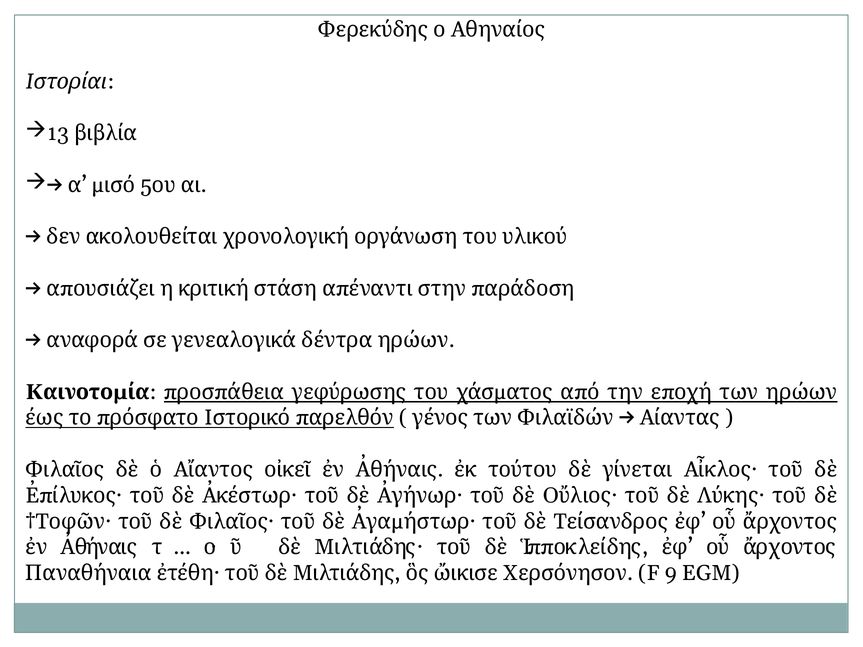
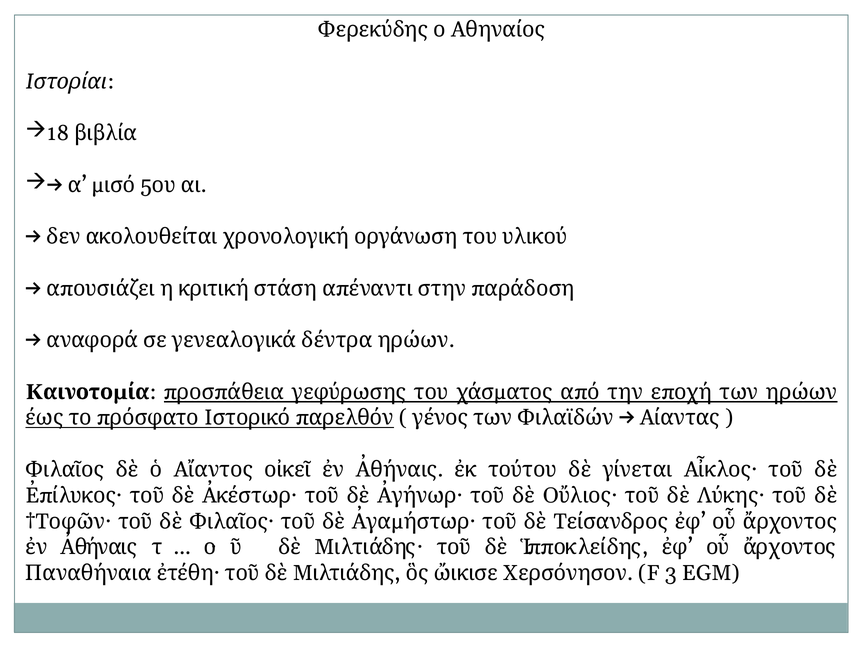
13: 13 -> 18
9: 9 -> 3
